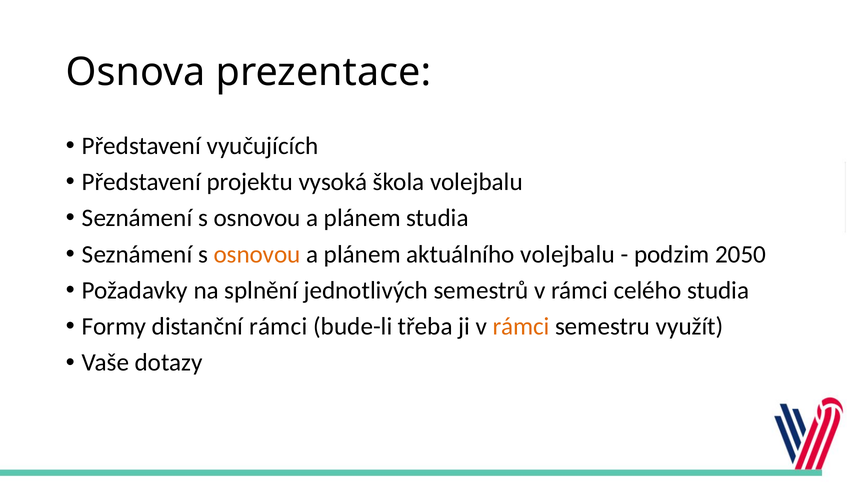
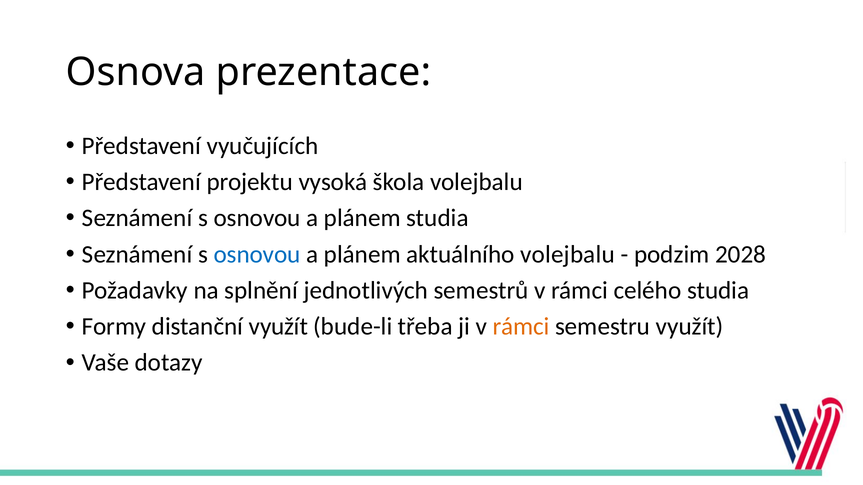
osnovou at (257, 254) colour: orange -> blue
2050: 2050 -> 2028
distanční rámci: rámci -> využít
